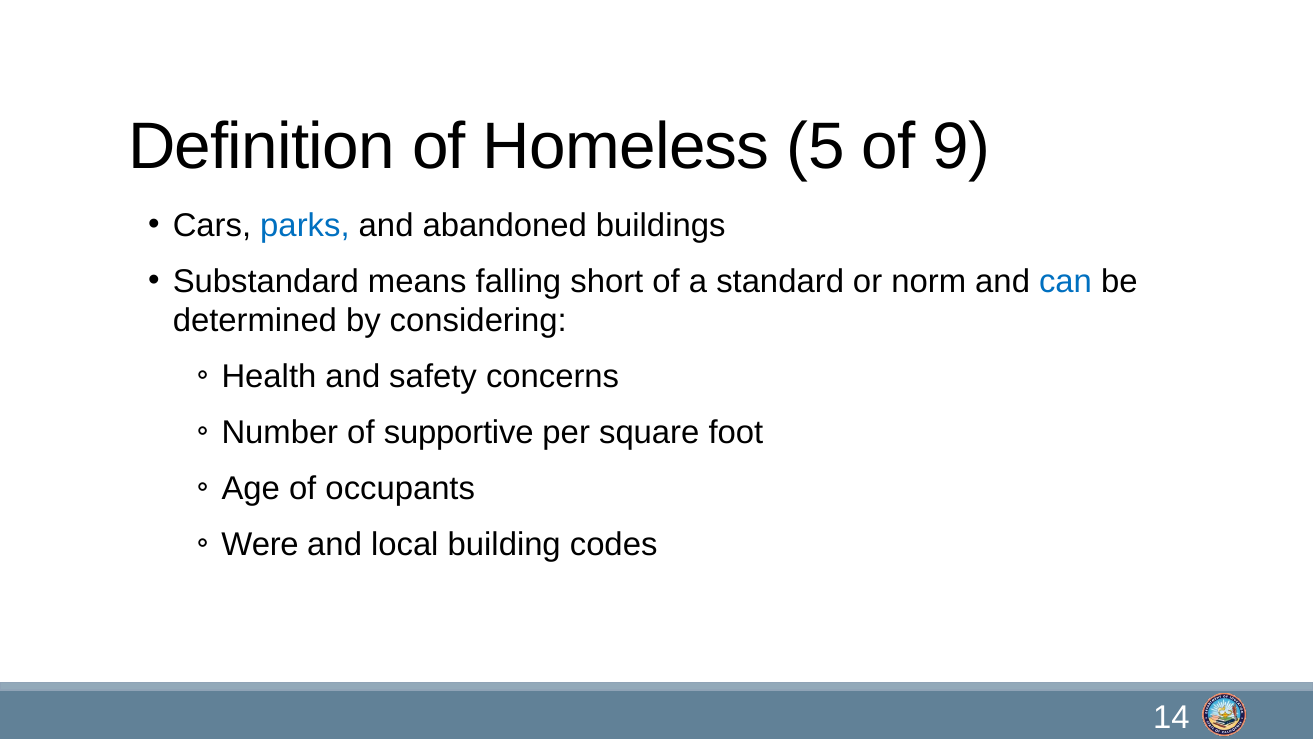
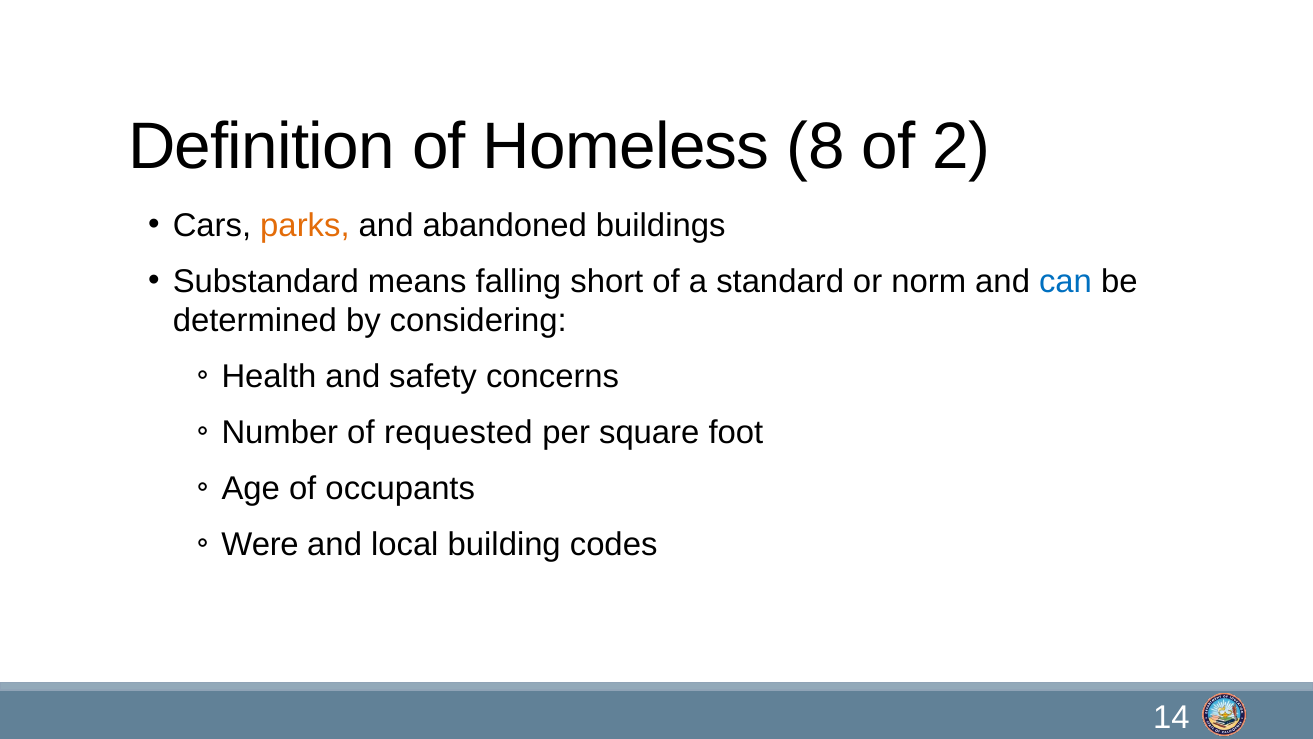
5: 5 -> 8
9: 9 -> 2
parks colour: blue -> orange
supportive: supportive -> requested
